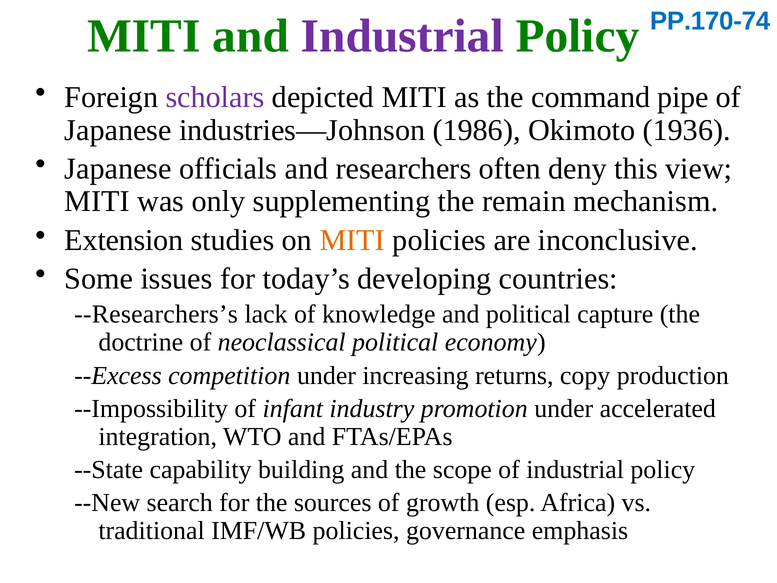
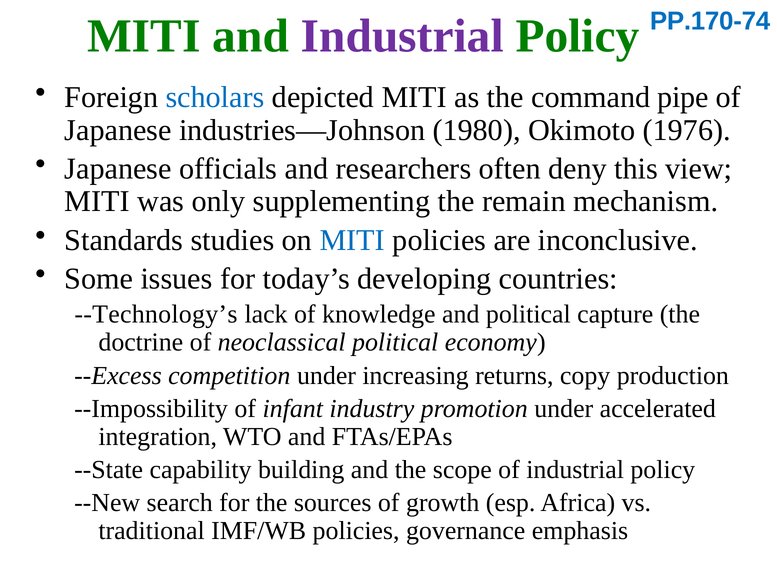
scholars colour: purple -> blue
1986: 1986 -> 1980
1936: 1936 -> 1976
Extension: Extension -> Standards
MITI at (352, 240) colour: orange -> blue
--Researchers’s: --Researchers’s -> --Technology’s
